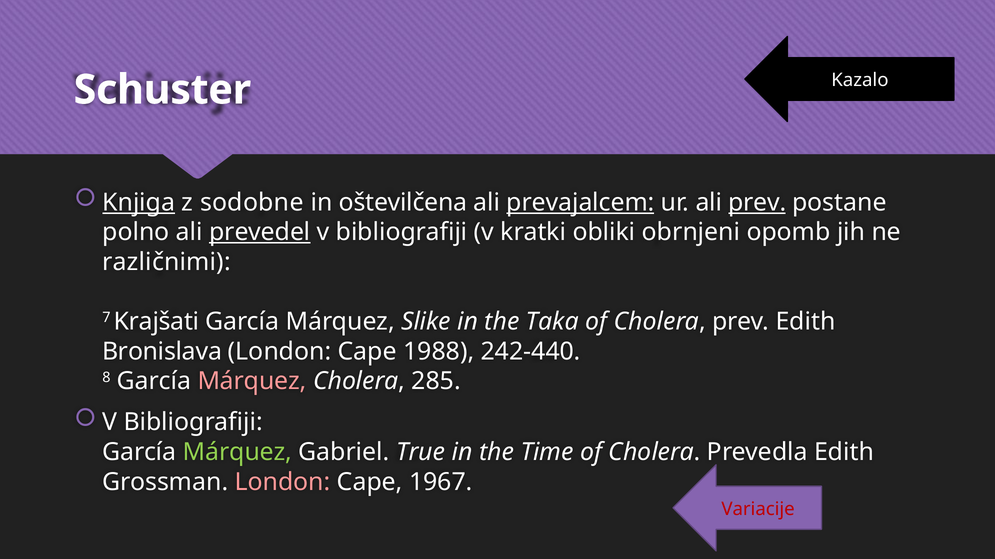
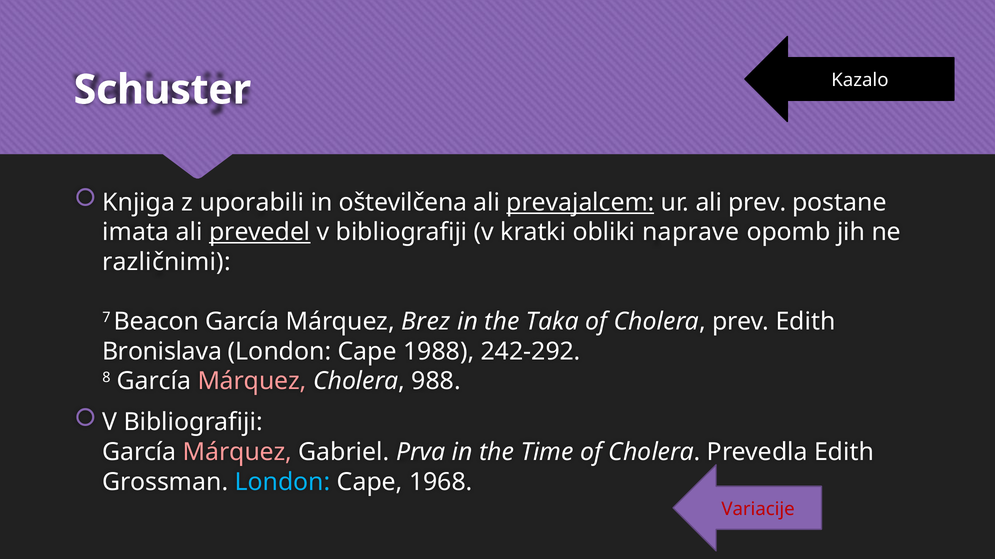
Knjiga underline: present -> none
sodobne: sodobne -> uporabili
prev at (757, 203) underline: present -> none
polno: polno -> imata
obrnjeni: obrnjeni -> naprave
Krajšati: Krajšati -> Beacon
Slike: Slike -> Brez
242-440: 242-440 -> 242-292
285: 285 -> 988
Márquez at (237, 453) colour: light green -> pink
True: True -> Prva
London at (283, 482) colour: pink -> light blue
1967: 1967 -> 1968
